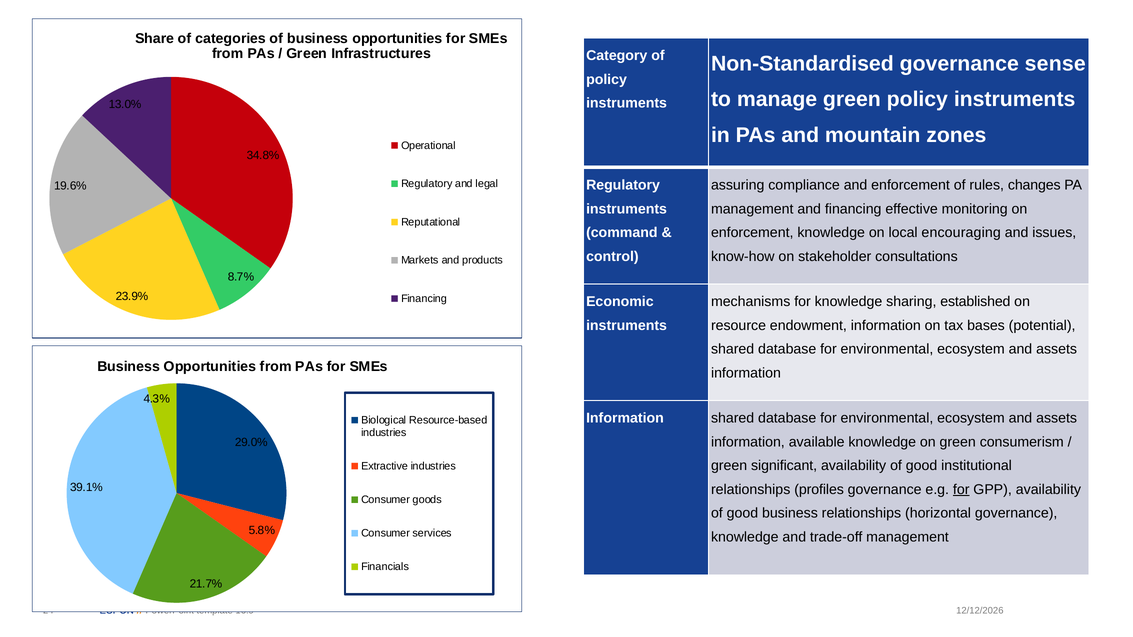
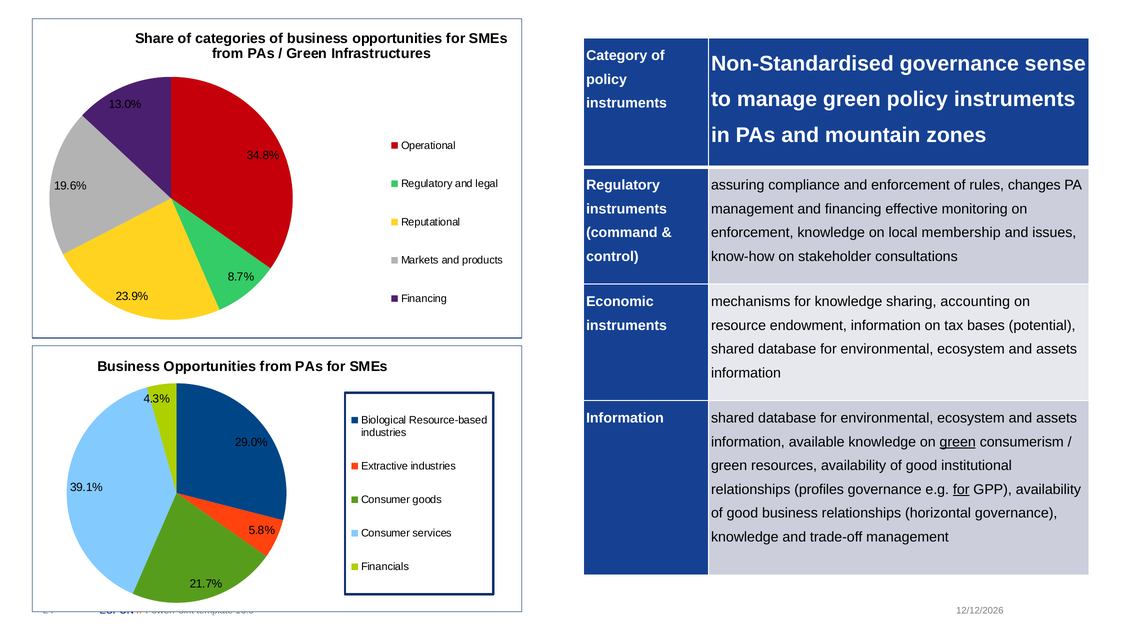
encouraging: encouraging -> membership
established: established -> accounting
green at (958, 442) underline: none -> present
significant: significant -> resources
